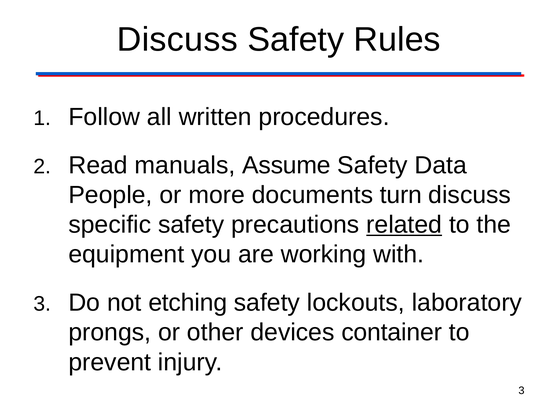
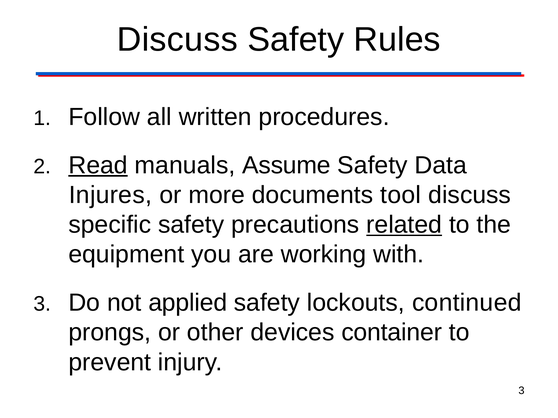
Read underline: none -> present
People: People -> Injures
turn: turn -> tool
etching: etching -> applied
laboratory: laboratory -> continued
